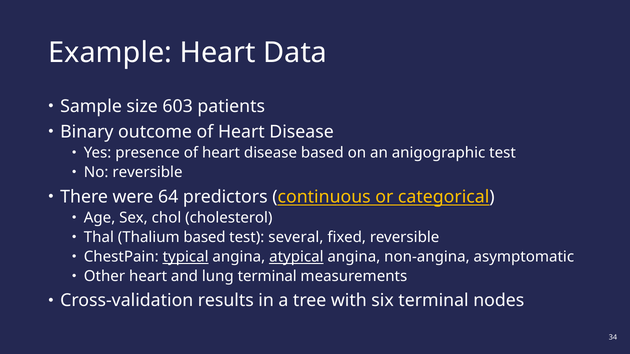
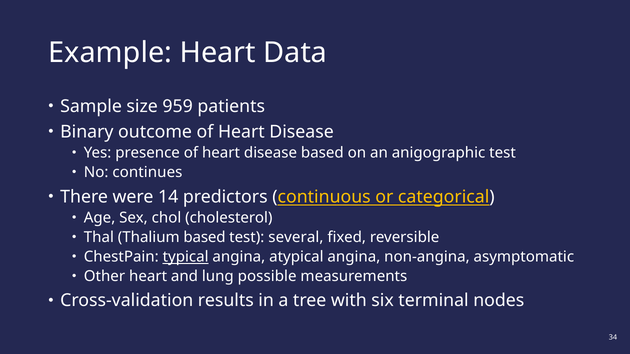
603: 603 -> 959
No reversible: reversible -> continues
64: 64 -> 14
atypical underline: present -> none
lung terminal: terminal -> possible
